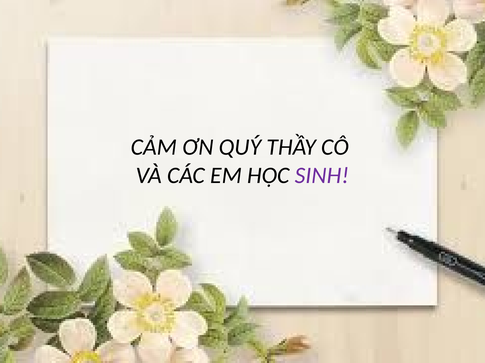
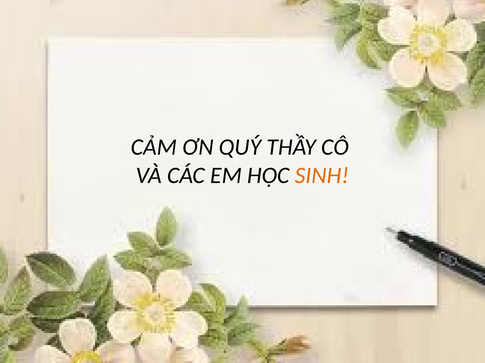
SINH colour: purple -> orange
